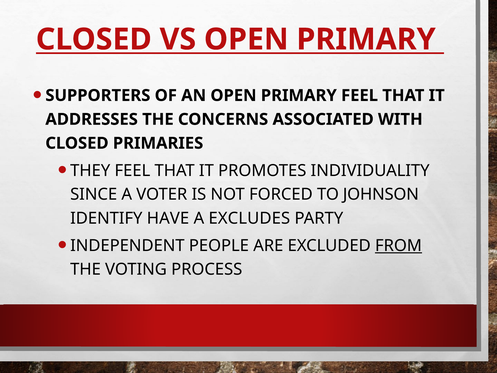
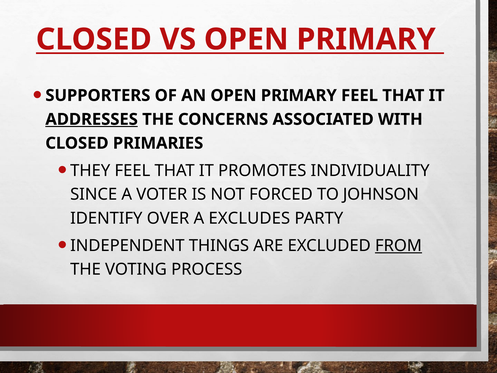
ADDRESSES underline: none -> present
HAVE: HAVE -> OVER
PEOPLE: PEOPLE -> THINGS
